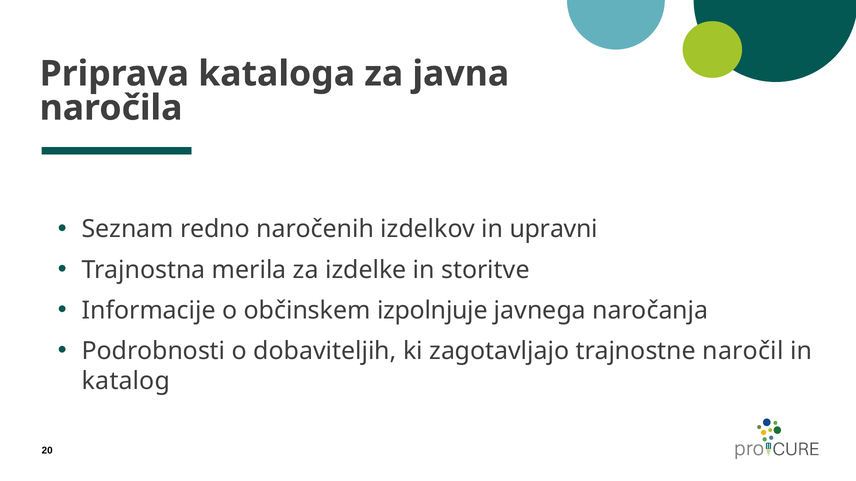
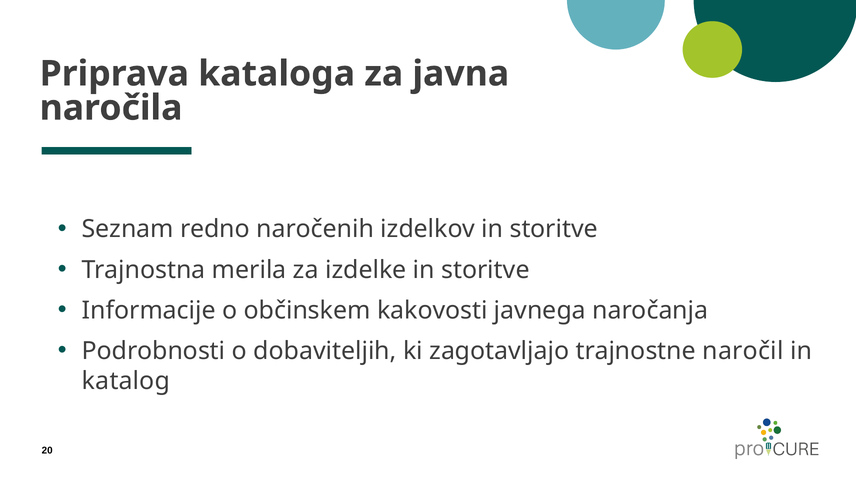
izdelkov in upravni: upravni -> storitve
izpolnjuje: izpolnjuje -> kakovosti
